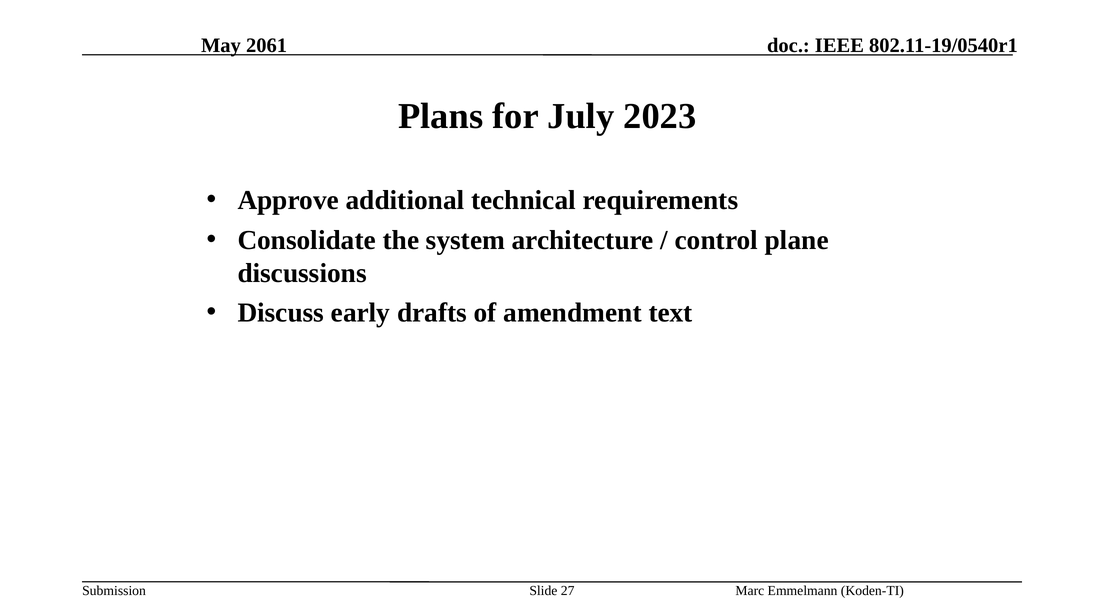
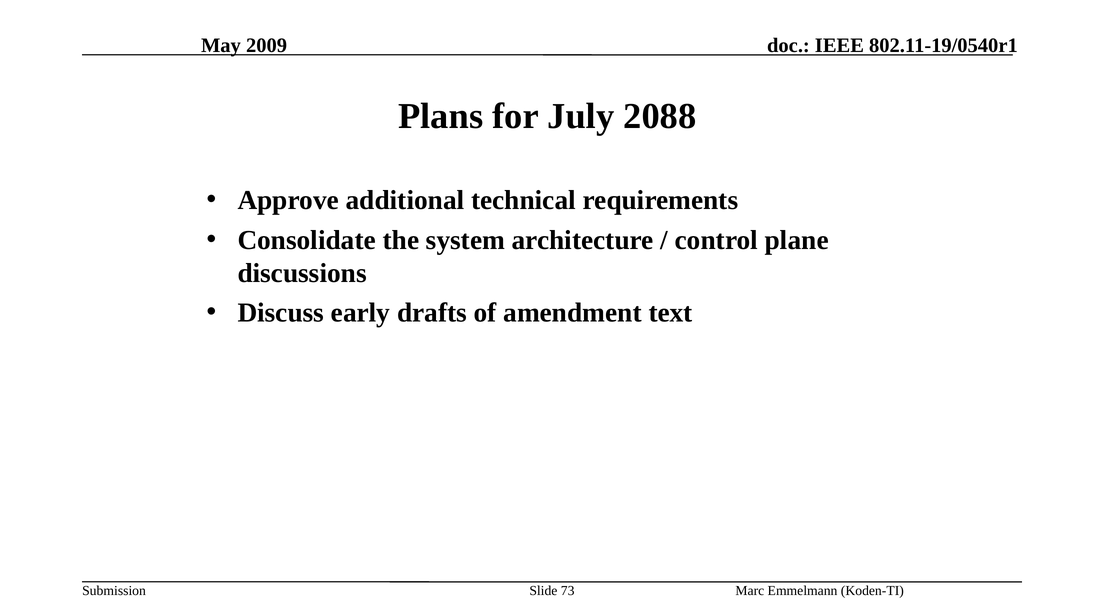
2061: 2061 -> 2009
2023: 2023 -> 2088
27: 27 -> 73
